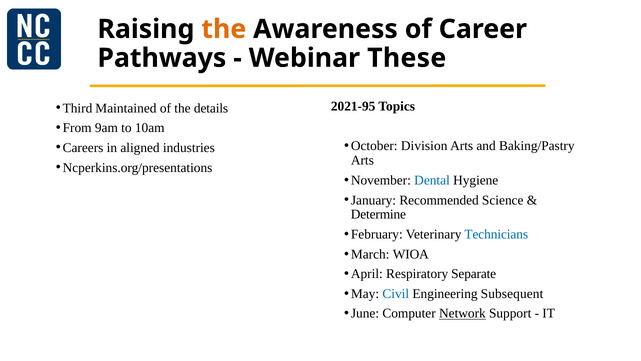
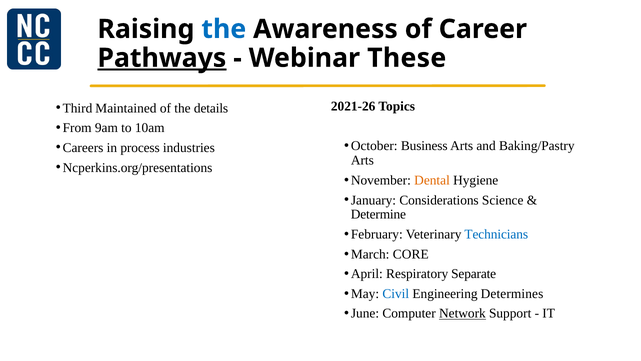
the at (224, 29) colour: orange -> blue
Pathways underline: none -> present
2021-95: 2021-95 -> 2021-26
Division: Division -> Business
aligned: aligned -> process
Dental colour: blue -> orange
Recommended: Recommended -> Considerations
WIOA: WIOA -> CORE
Subsequent: Subsequent -> Determines
